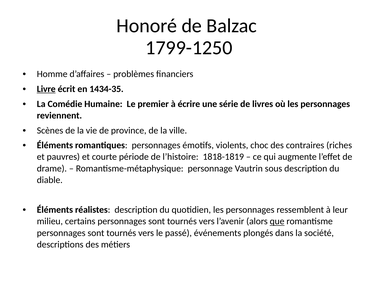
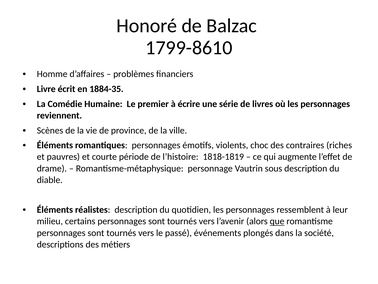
1799-1250: 1799-1250 -> 1799-8610
Livre underline: present -> none
1434-35: 1434-35 -> 1884-35
